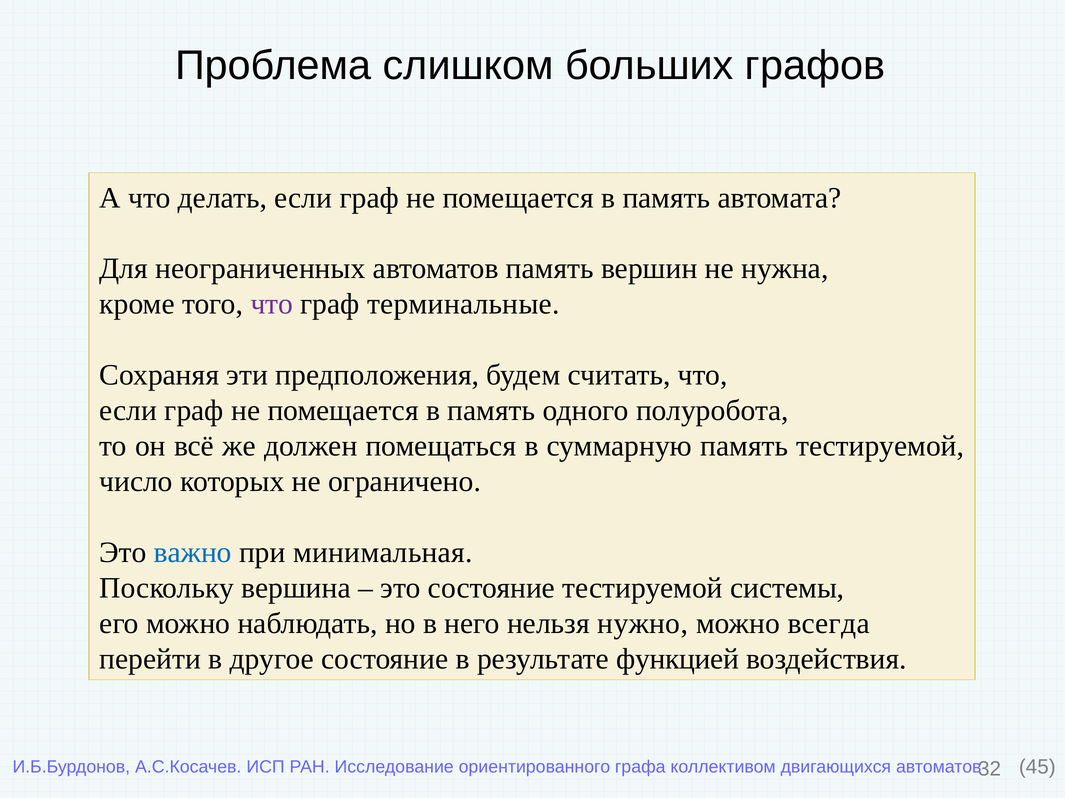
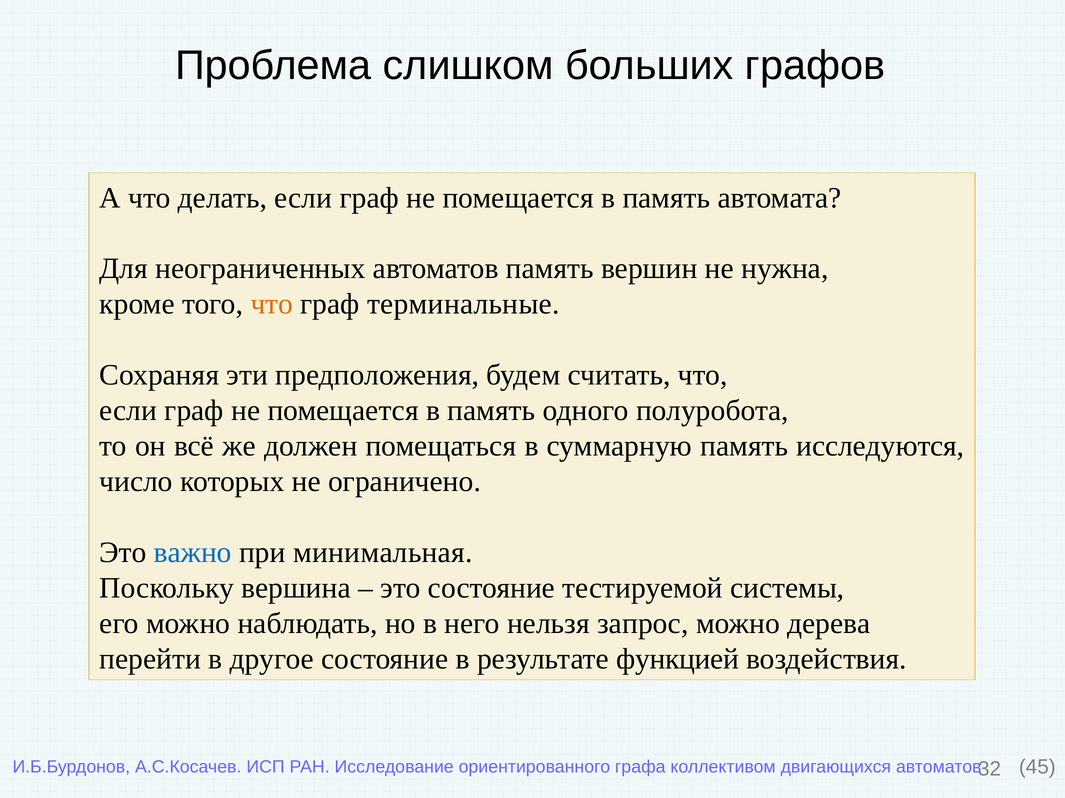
что at (272, 304) colour: purple -> orange
память тестируемой: тестируемой -> исследуются
нужно: нужно -> запрос
всегда: всегда -> дерева
